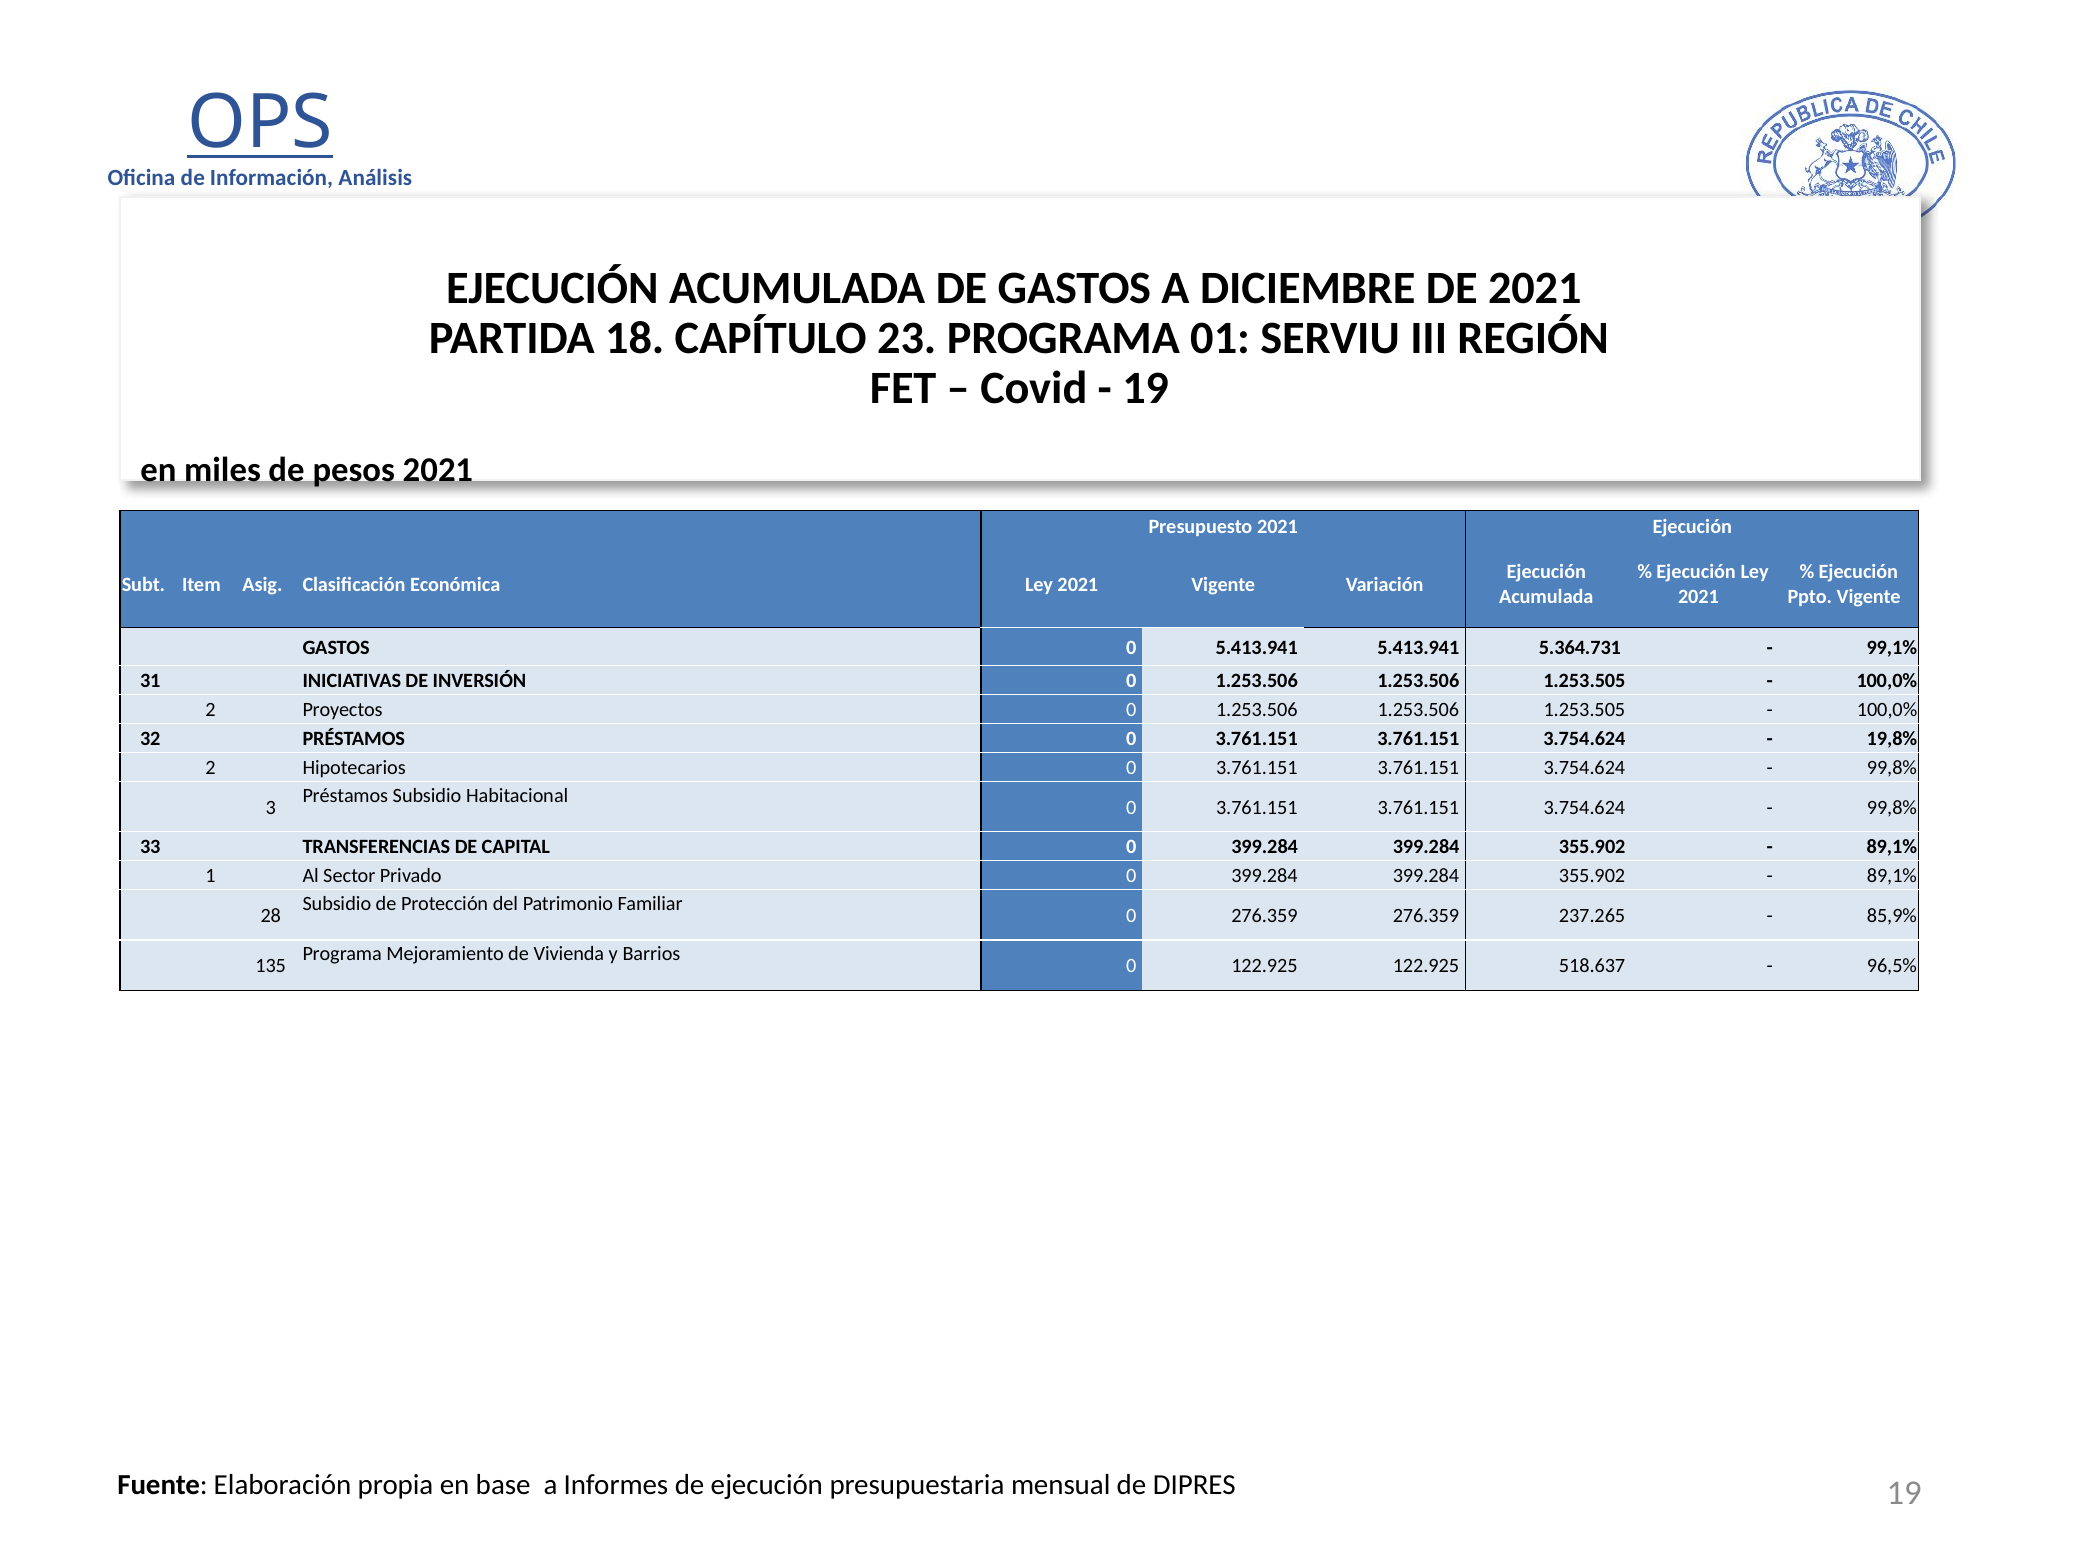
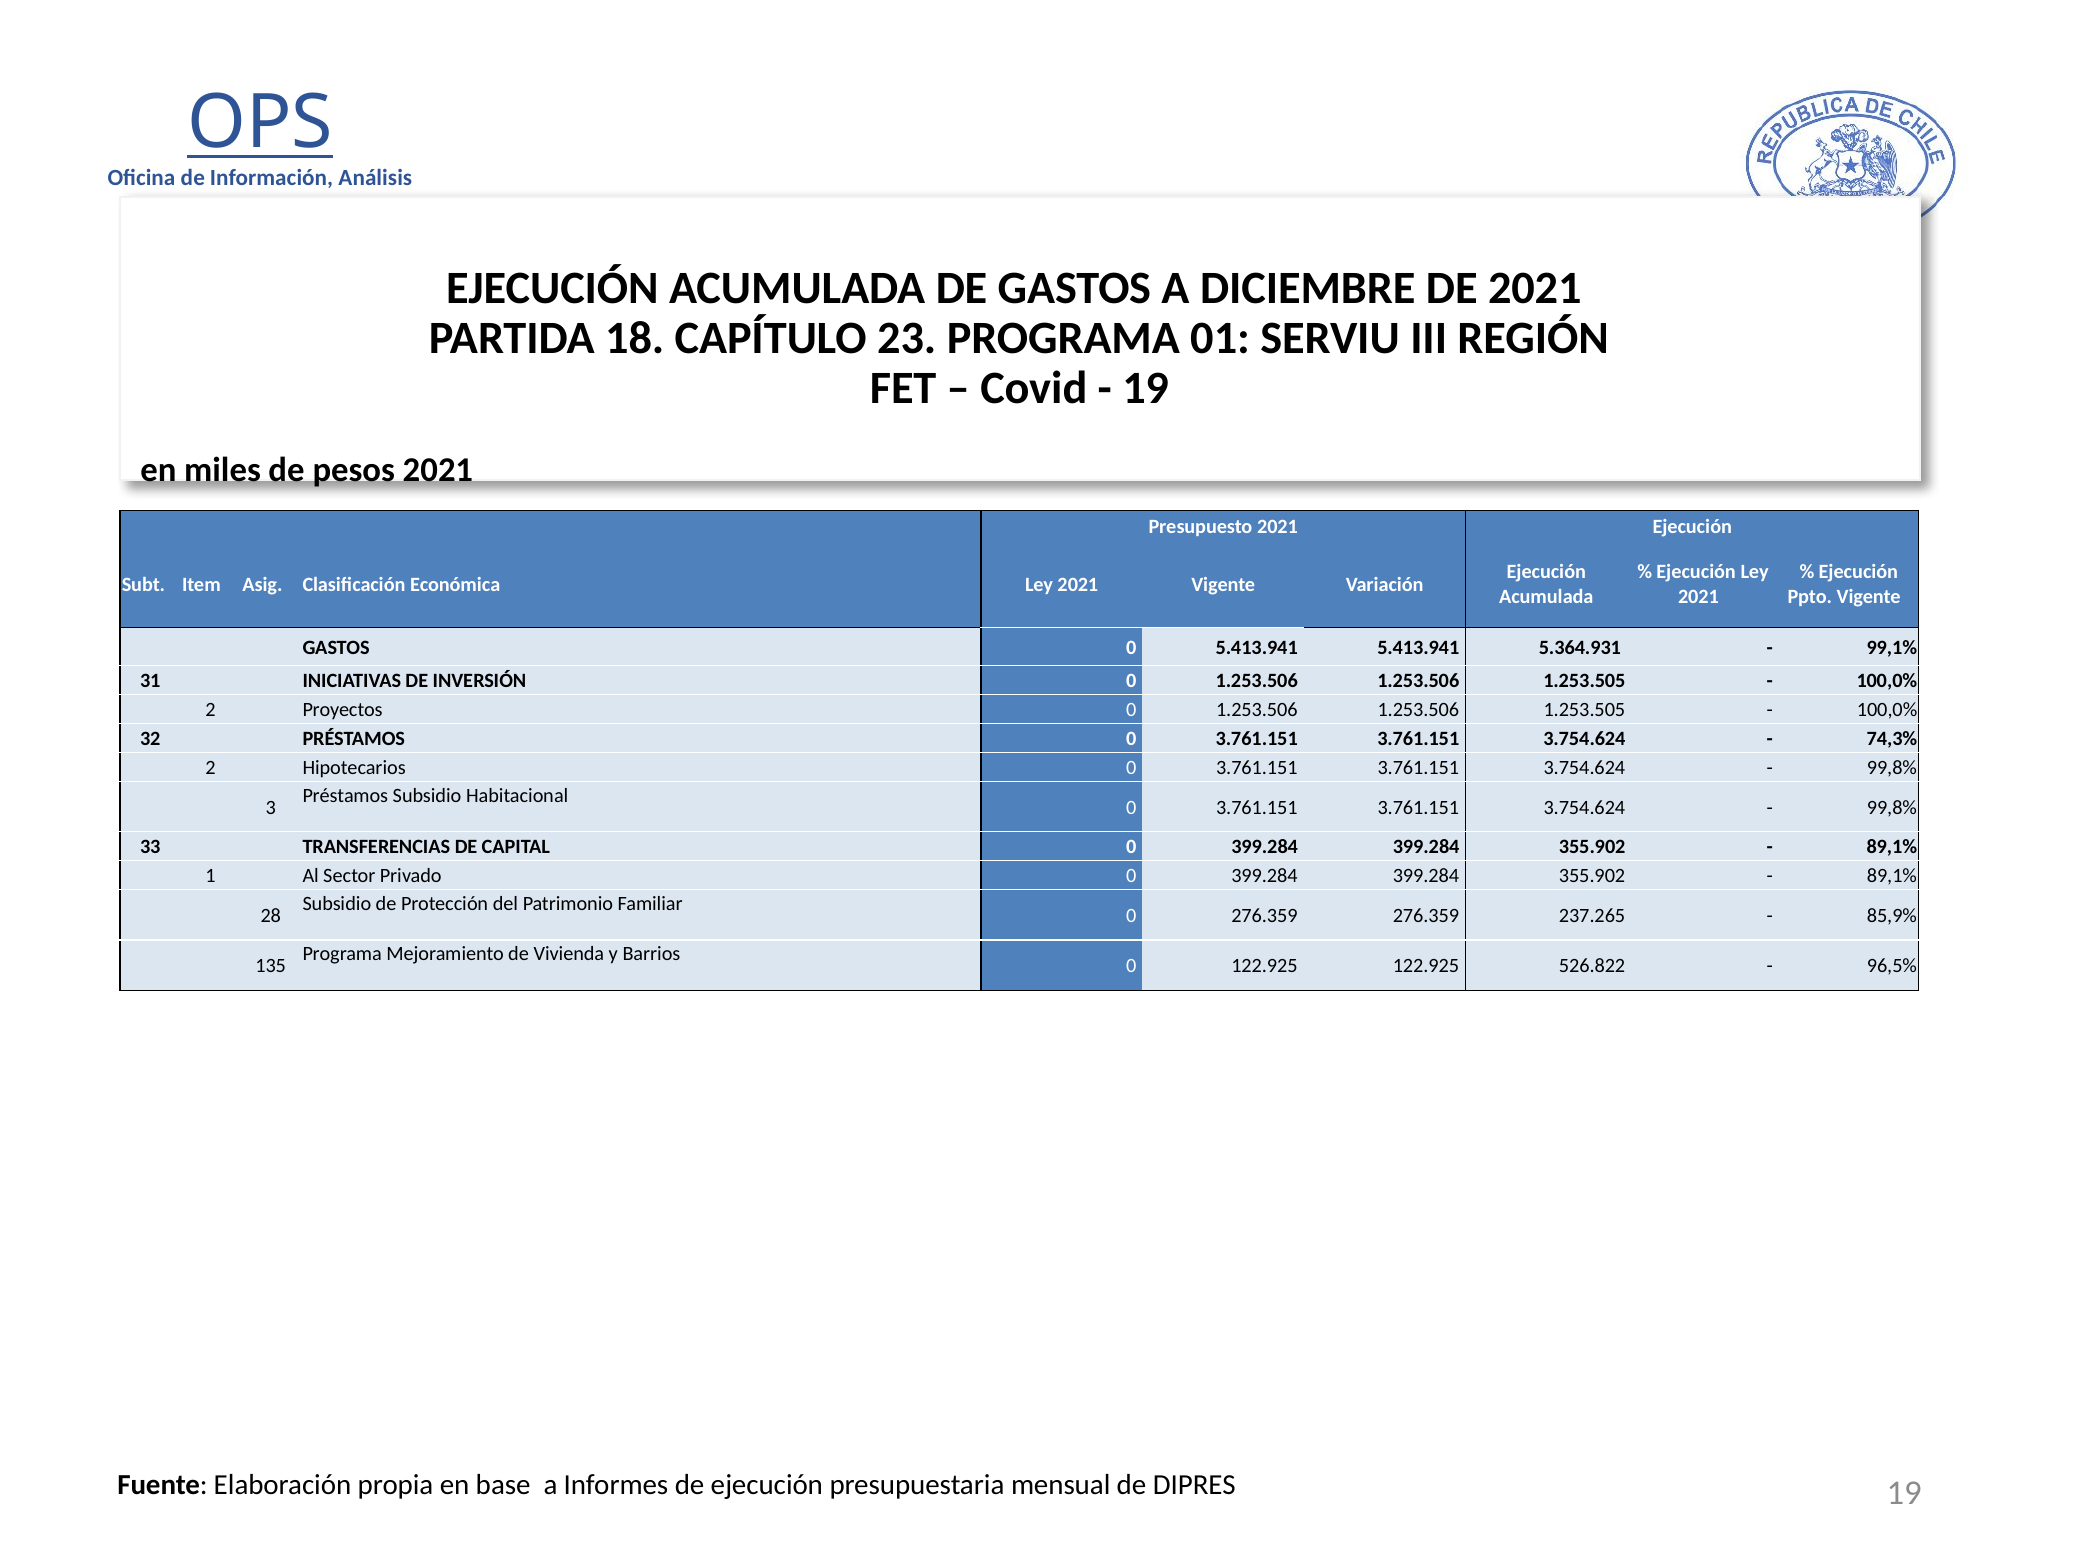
5.364.731: 5.364.731 -> 5.364.931
19,8%: 19,8% -> 74,3%
518.637: 518.637 -> 526.822
